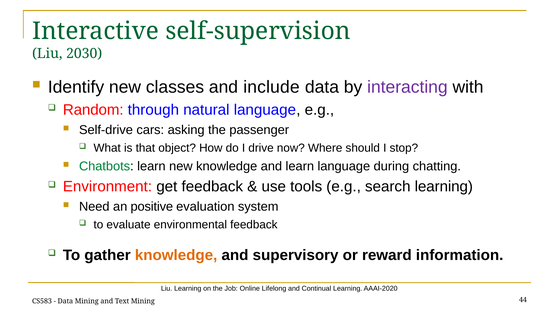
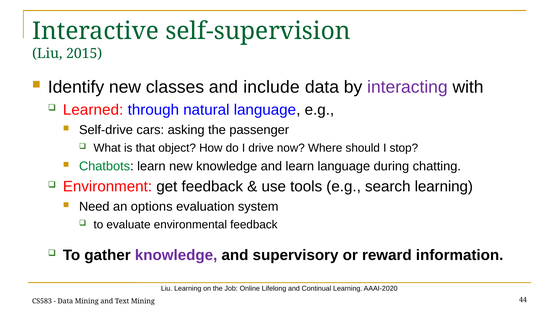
2030: 2030 -> 2015
Random: Random -> Learned
positive: positive -> options
knowledge at (176, 255) colour: orange -> purple
